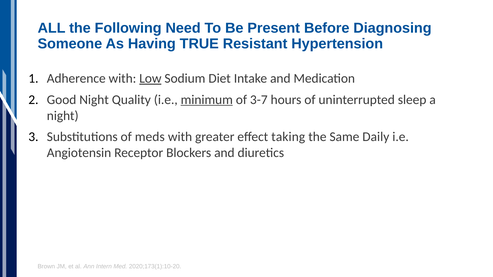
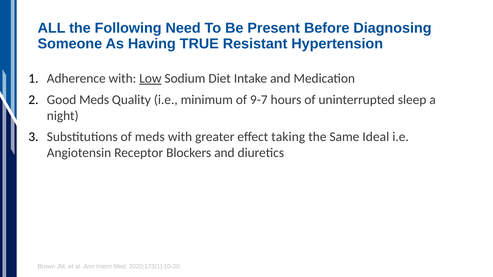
Good Night: Night -> Meds
minimum underline: present -> none
3-7: 3-7 -> 9-7
Daily: Daily -> Ideal
